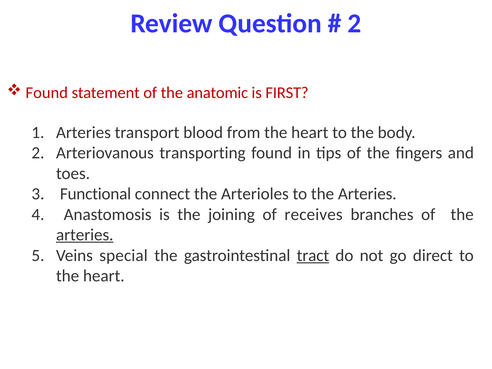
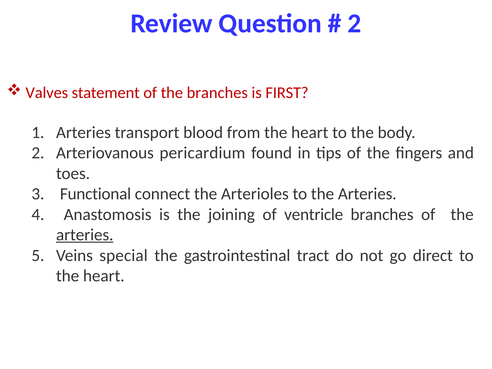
Found at (47, 93): Found -> Valves
the anatomic: anatomic -> branches
transporting: transporting -> pericardium
receives: receives -> ventricle
tract underline: present -> none
